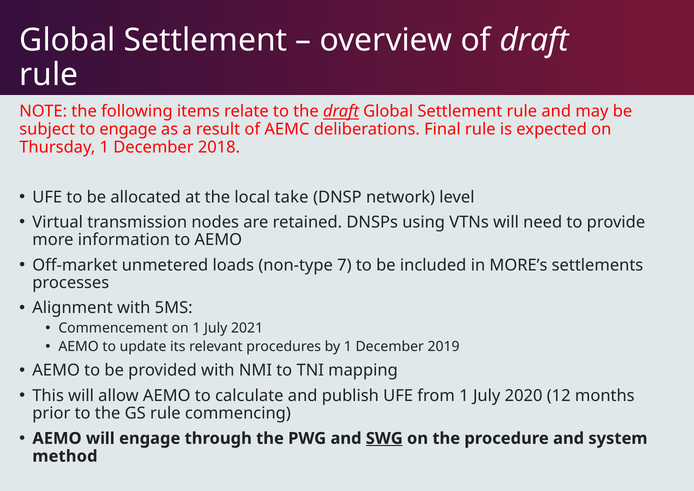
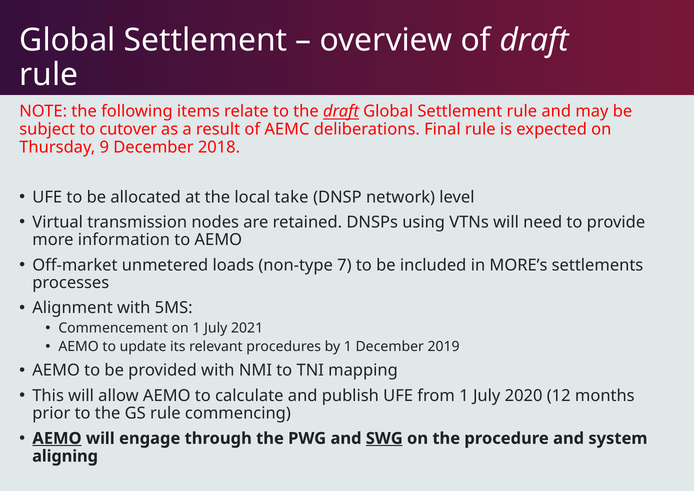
to engage: engage -> cutover
Thursday 1: 1 -> 9
AEMO at (57, 438) underline: none -> present
method: method -> aligning
